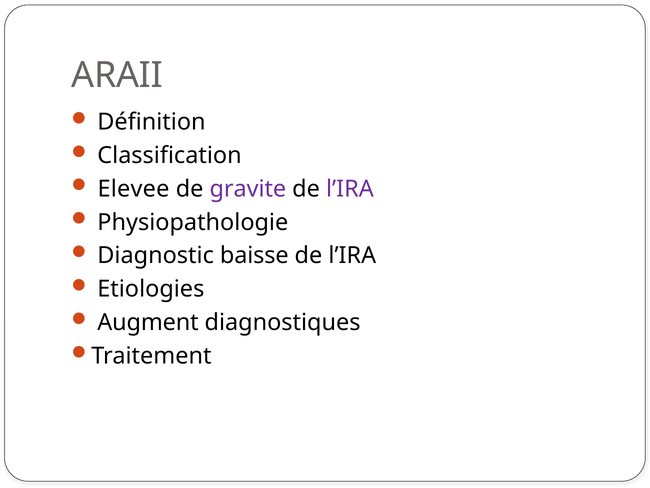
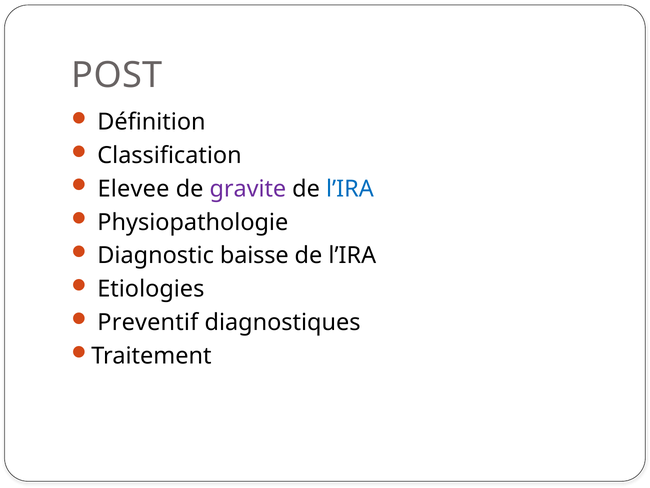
ARAII: ARAII -> POST
l’IRA at (350, 189) colour: purple -> blue
Augment: Augment -> Preventif
